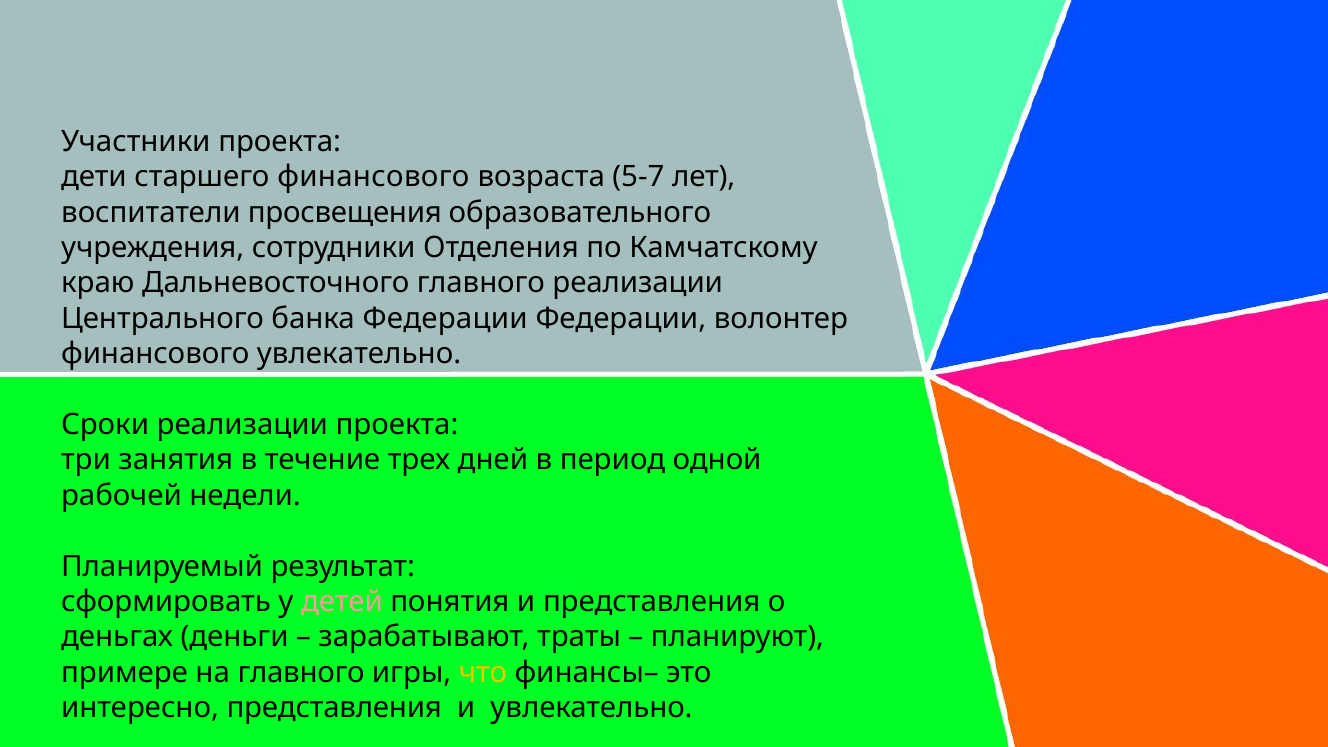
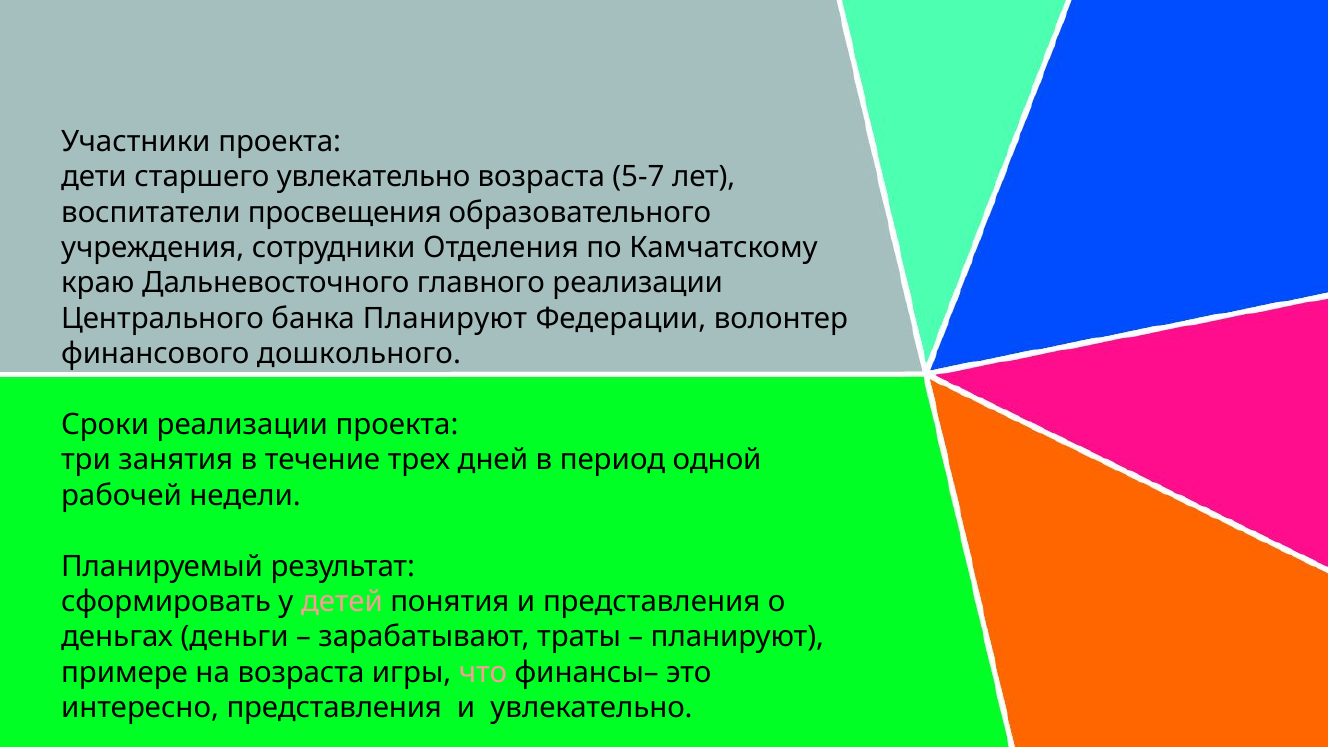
старшего финансового: финансового -> увлекательно
банка Федерации: Федерации -> Планируют
финансового увлекательно: увлекательно -> дошкольного
на главного: главного -> возраста
что colour: yellow -> pink
